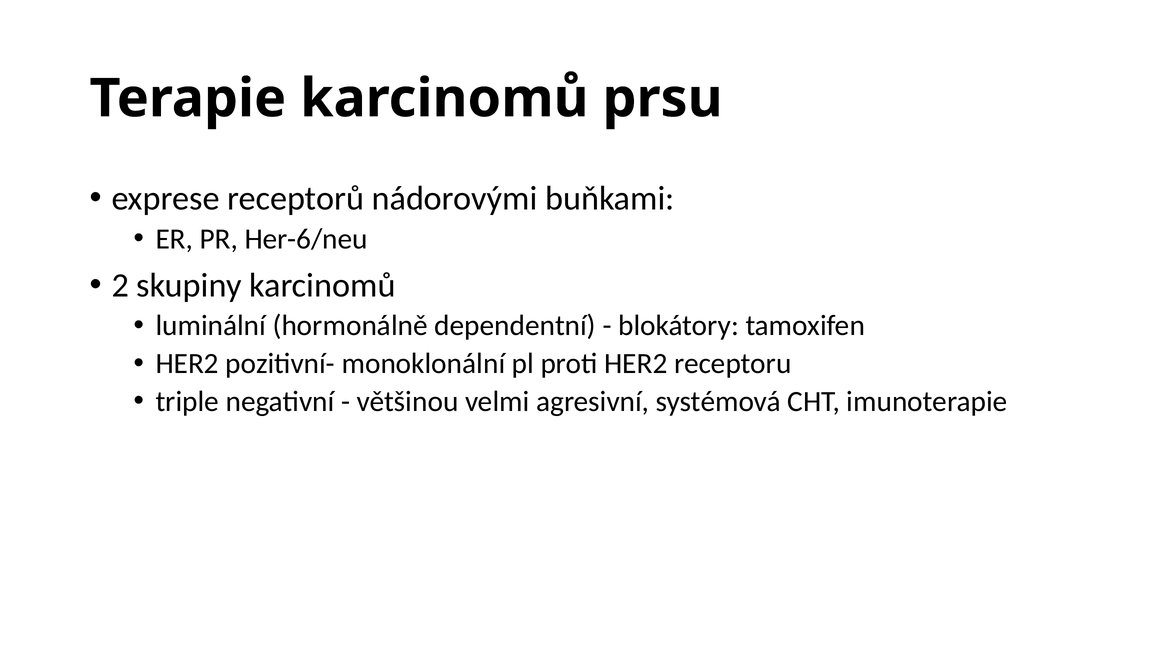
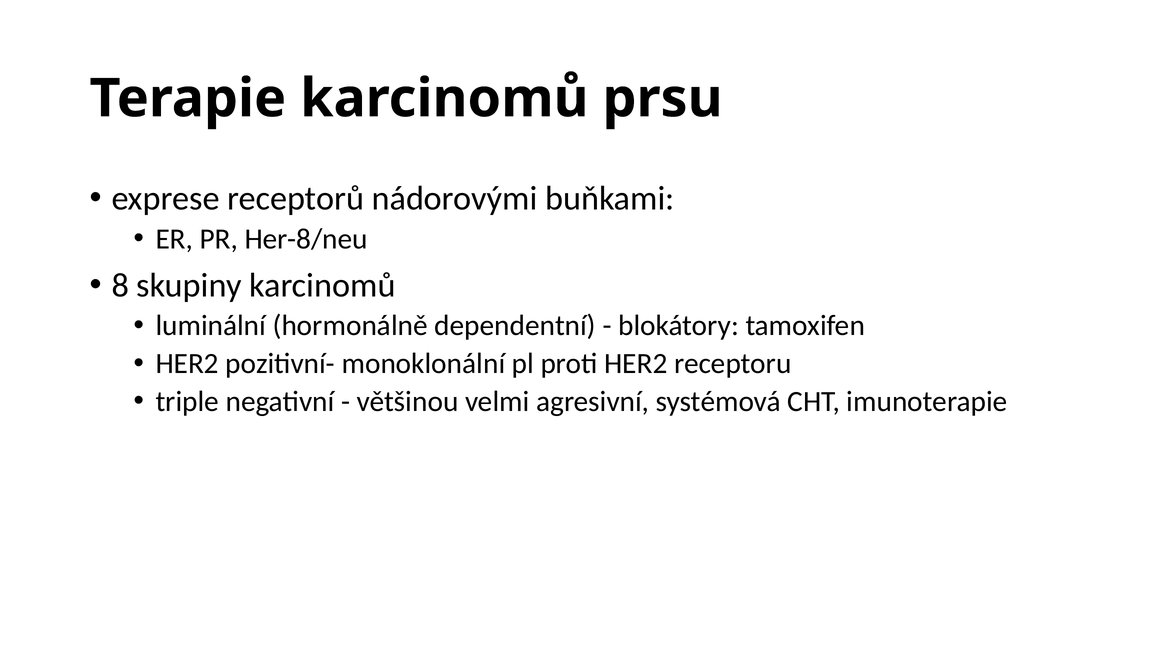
Her-6/neu: Her-6/neu -> Her-8/neu
2: 2 -> 8
